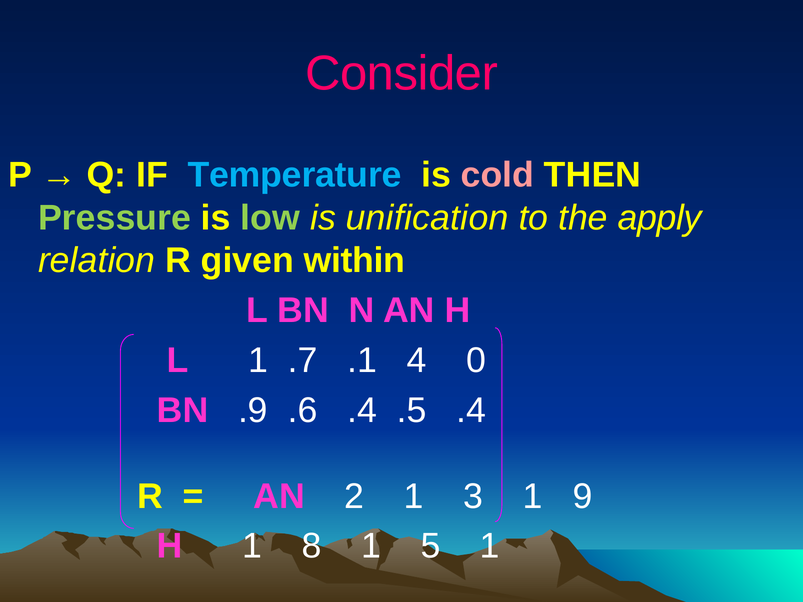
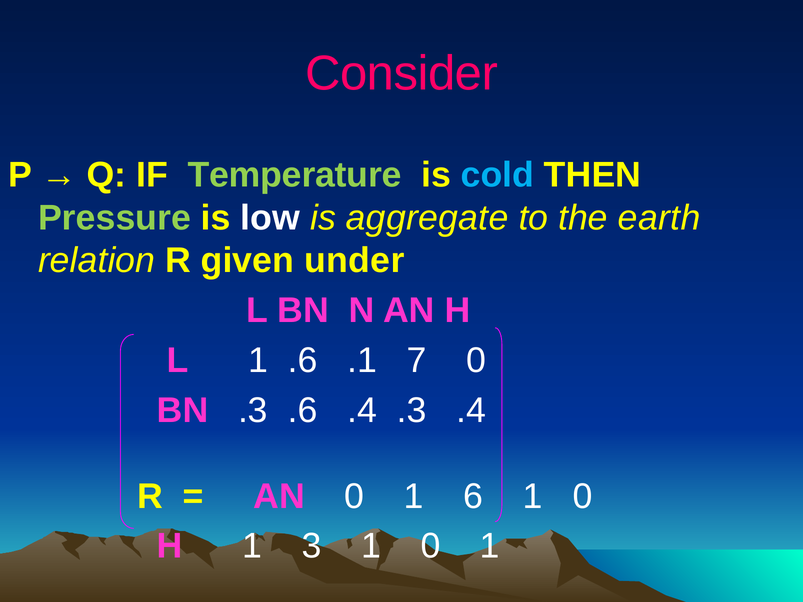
Temperature colour: light blue -> light green
cold colour: pink -> light blue
low colour: light green -> white
unification: unification -> aggregate
apply: apply -> earth
within: within -> under
1 .7: .7 -> .6
4: 4 -> 7
BN .9: .9 -> .3
.4 .5: .5 -> .3
AN 2: 2 -> 0
3: 3 -> 6
9 at (582, 496): 9 -> 0
8: 8 -> 3
5 at (430, 546): 5 -> 0
